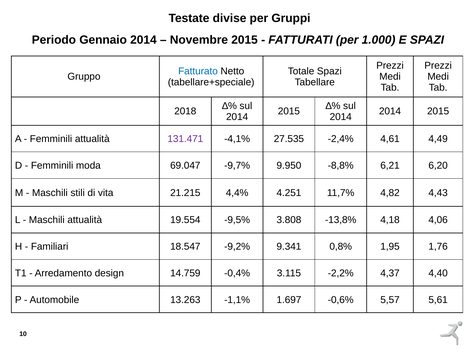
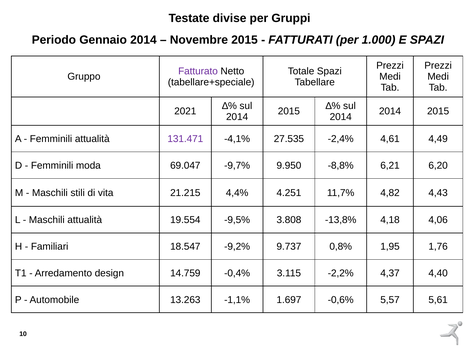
Fatturato colour: blue -> purple
2018: 2018 -> 2021
9.341: 9.341 -> 9.737
